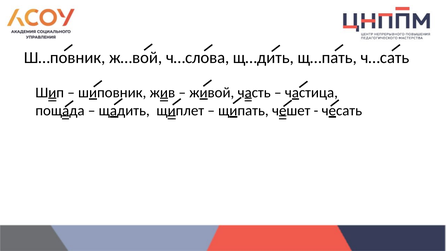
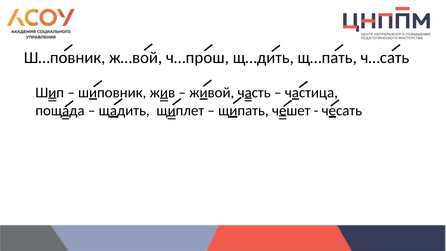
ч…слова: ч…слова -> ч…прош
